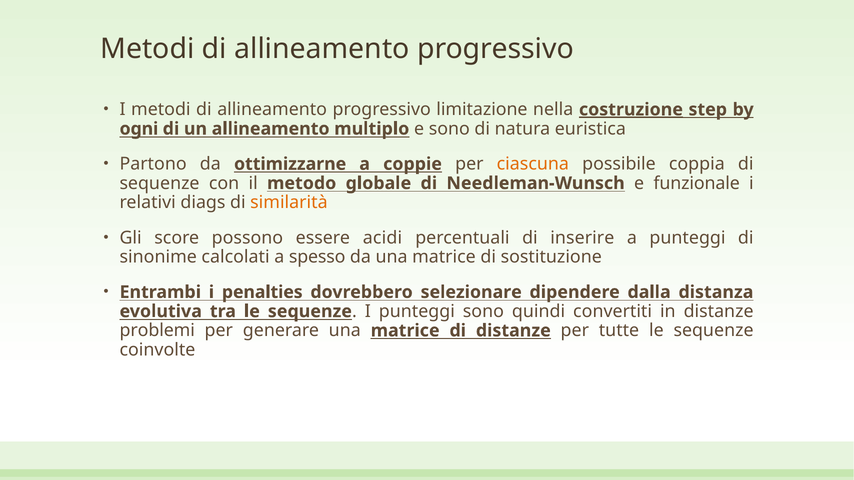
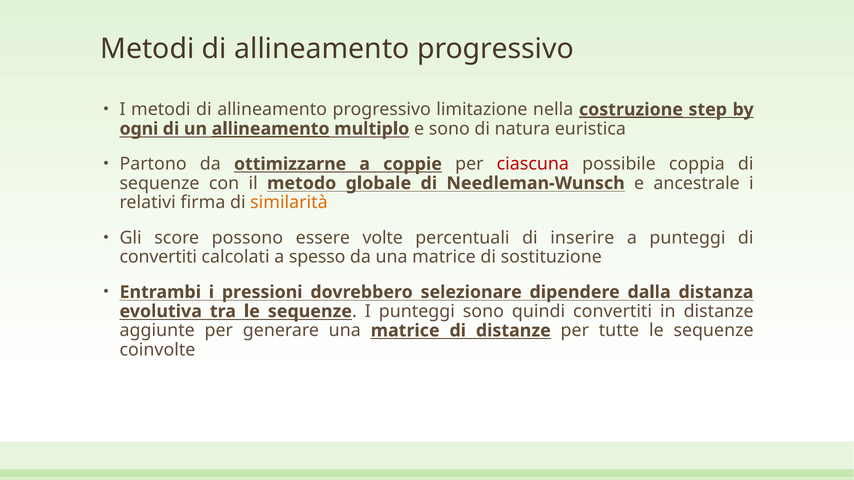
allineamento at (271, 129) underline: none -> present
ciascuna colour: orange -> red
funzionale: funzionale -> ancestrale
diags: diags -> firma
acidi: acidi -> volte
sinonime at (158, 257): sinonime -> convertiti
penalties: penalties -> pressioni
problemi: problemi -> aggiunte
